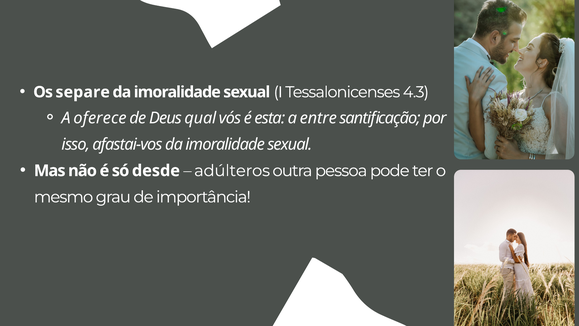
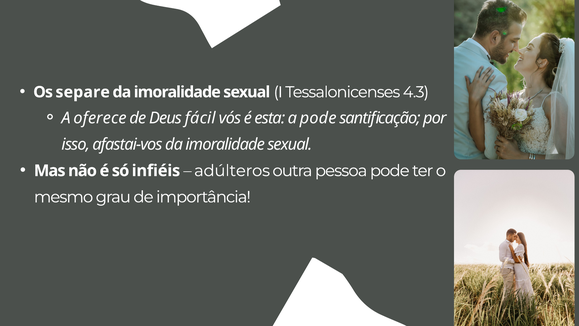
qual: qual -> fácil
a entre: entre -> pode
desde: desde -> infiéis
